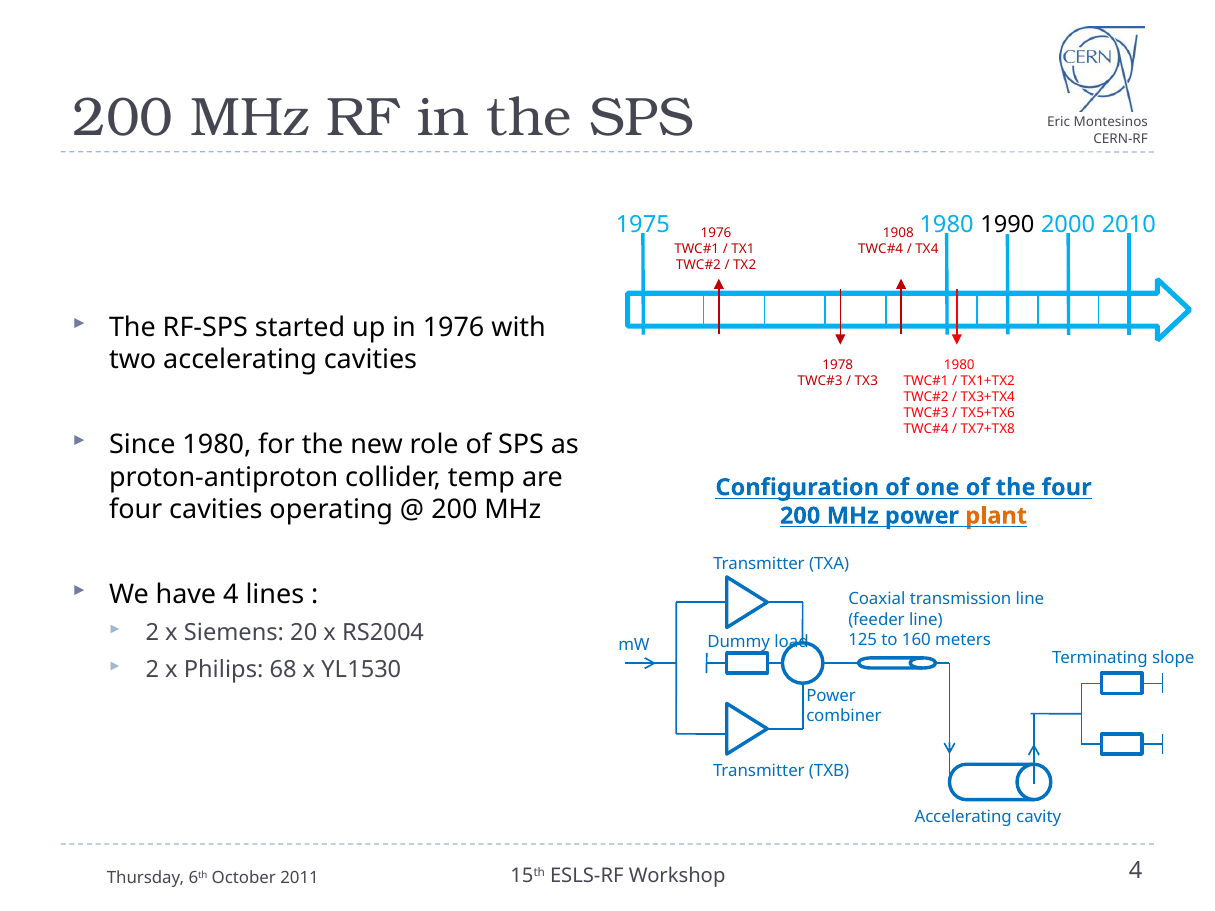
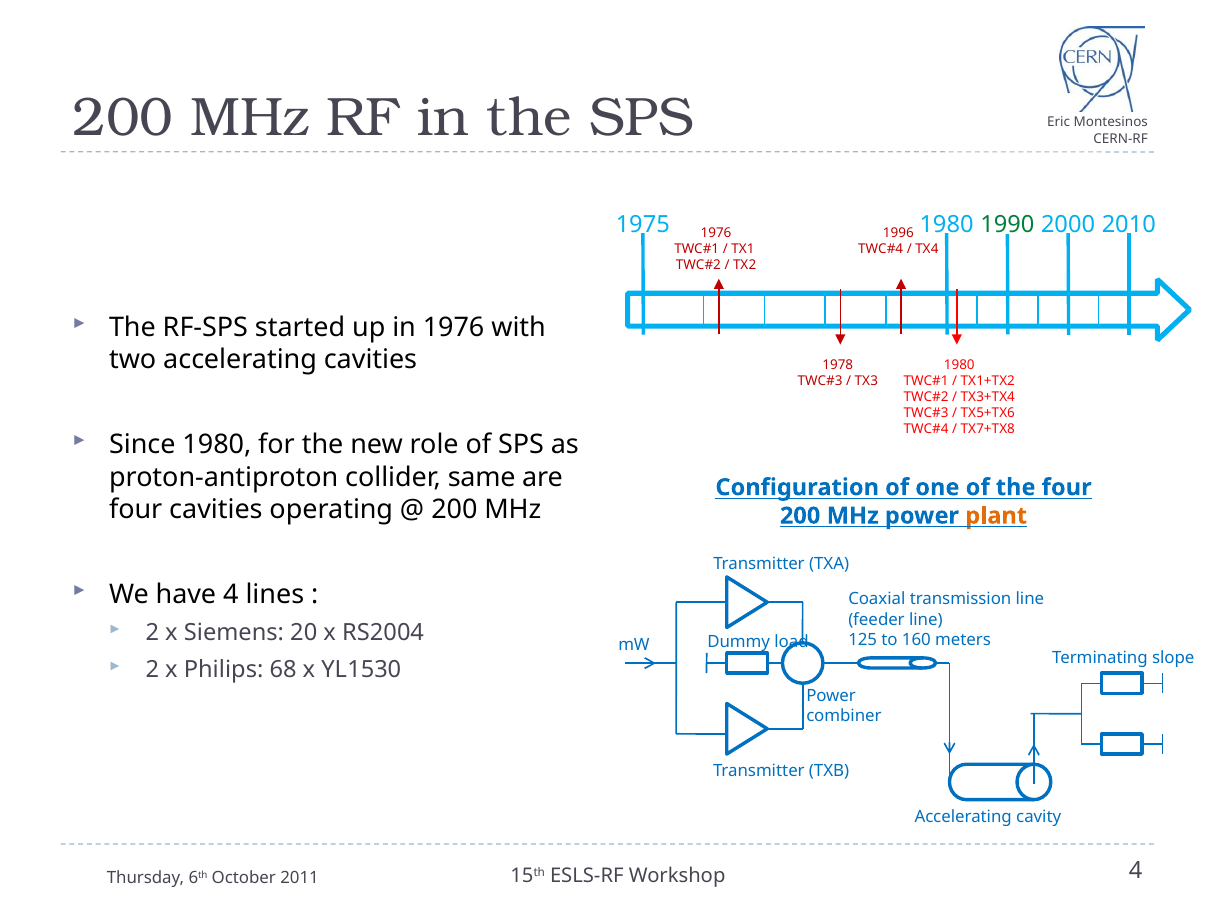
1990 colour: black -> green
1908: 1908 -> 1996
temp: temp -> same
